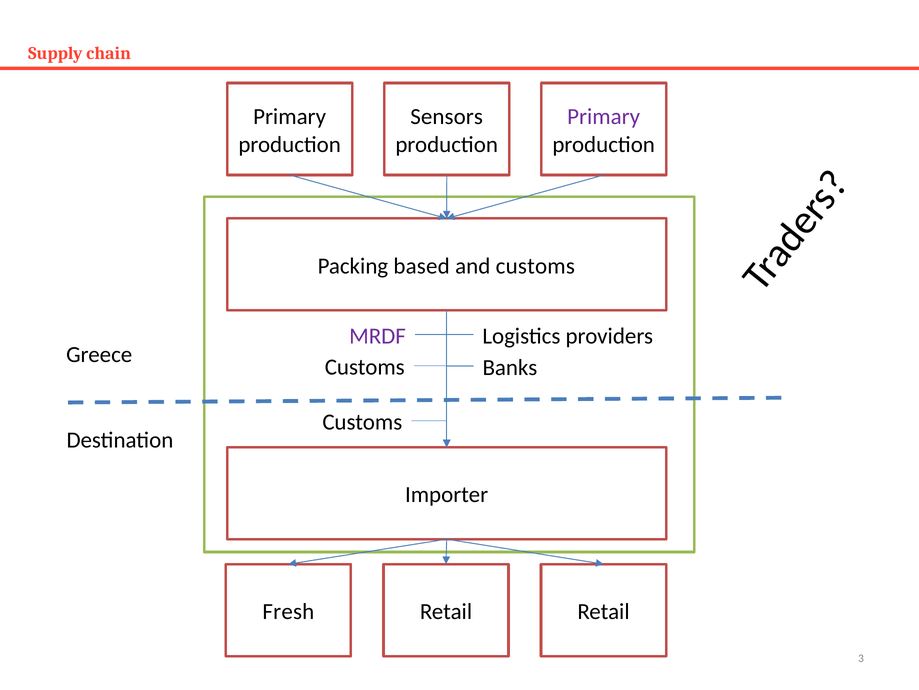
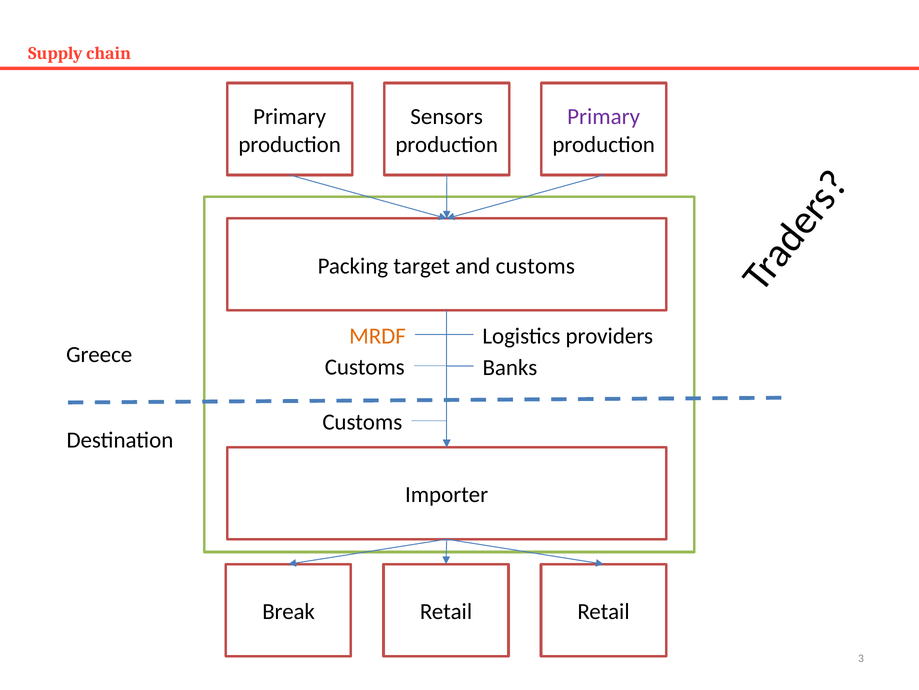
based: based -> target
MRDF colour: purple -> orange
Fresh: Fresh -> Break
